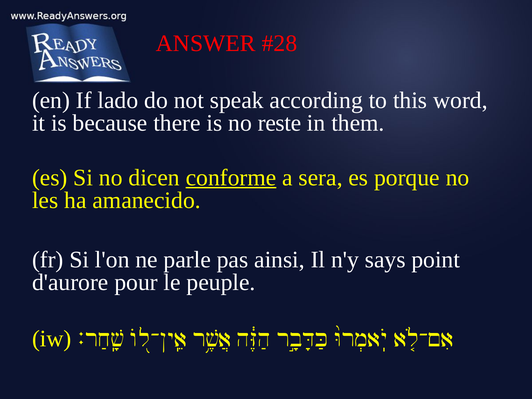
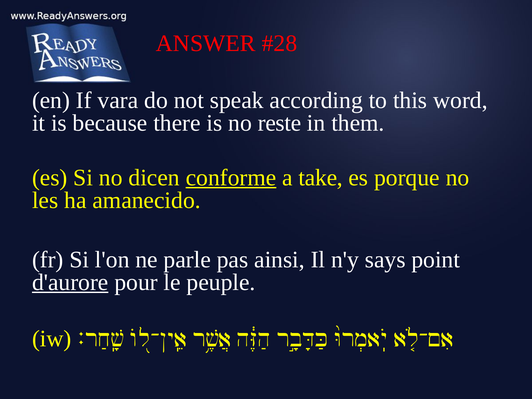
lado: lado -> vara
sera: sera -> take
d'aurore underline: none -> present
